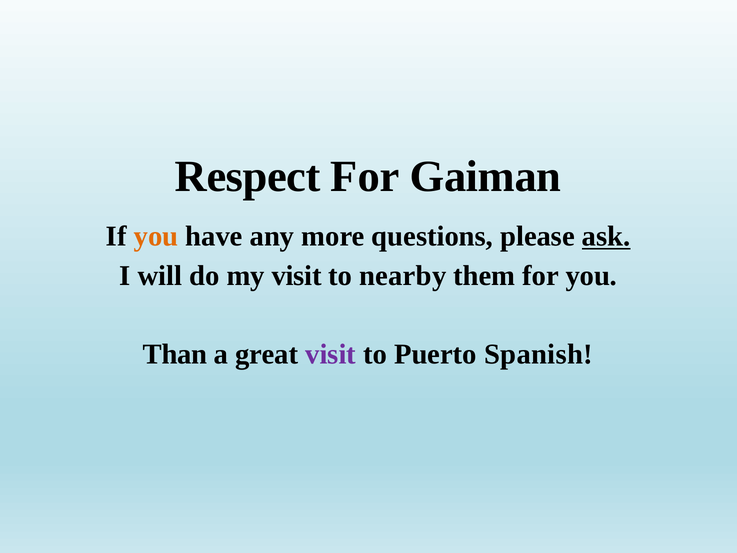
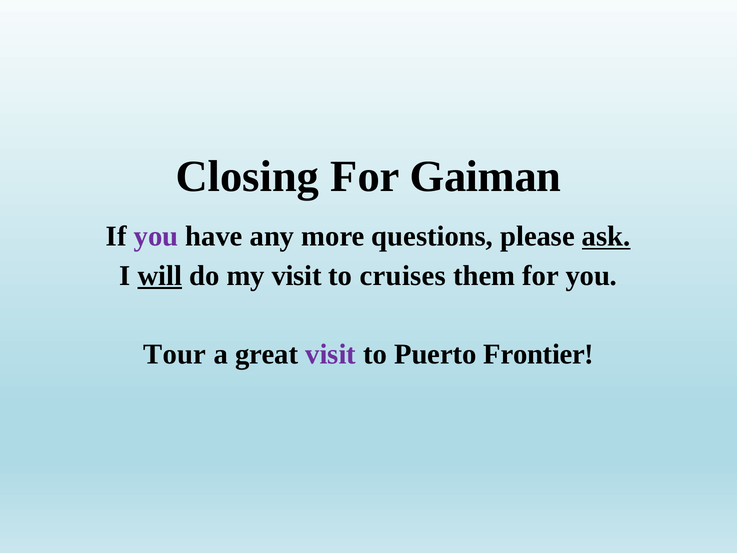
Respect: Respect -> Closing
you at (156, 236) colour: orange -> purple
will underline: none -> present
nearby: nearby -> cruises
Than: Than -> Tour
Spanish: Spanish -> Frontier
